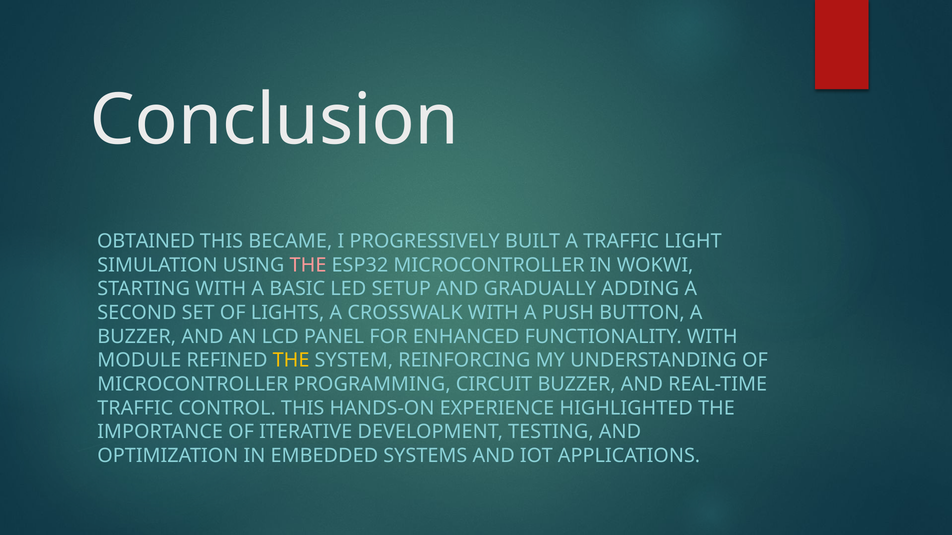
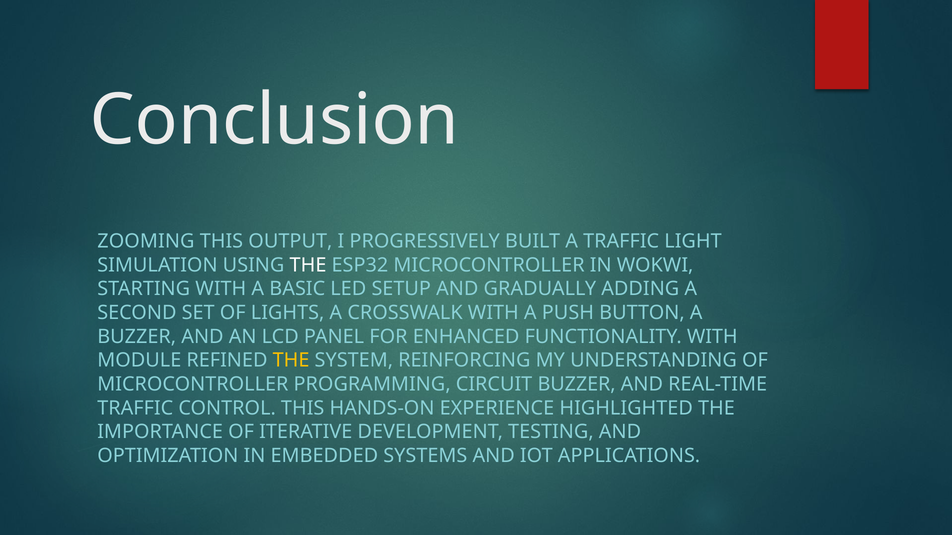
OBTAINED: OBTAINED -> ZOOMING
BECAME: BECAME -> OUTPUT
THE at (308, 265) colour: pink -> white
